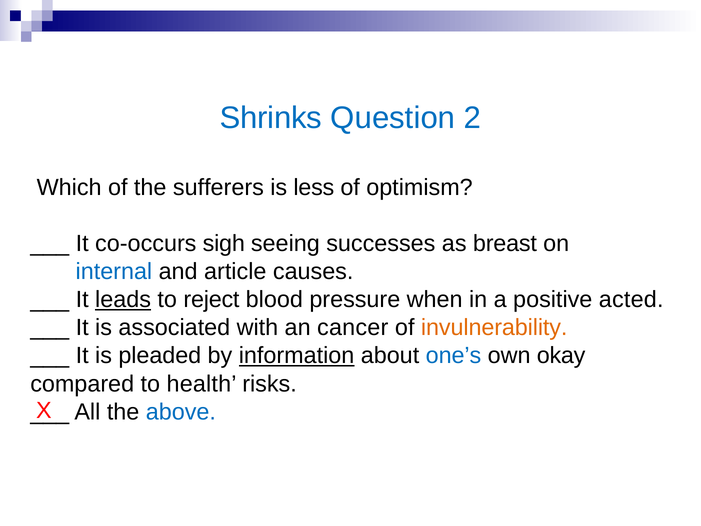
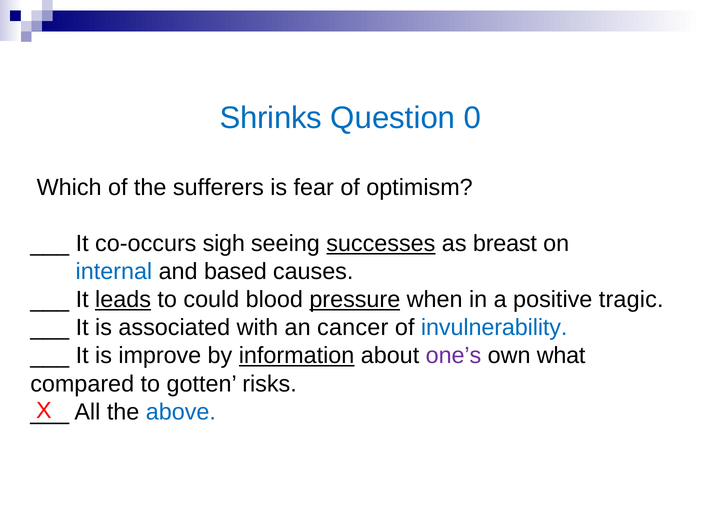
2: 2 -> 0
less: less -> fear
successes underline: none -> present
article: article -> based
reject: reject -> could
pressure underline: none -> present
acted: acted -> tragic
invulnerability colour: orange -> blue
pleaded: pleaded -> improve
one’s colour: blue -> purple
okay: okay -> what
health: health -> gotten
